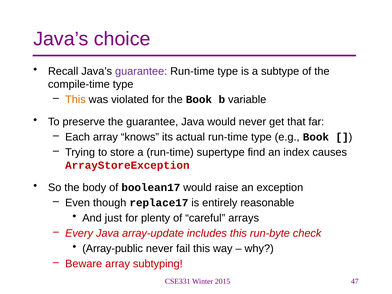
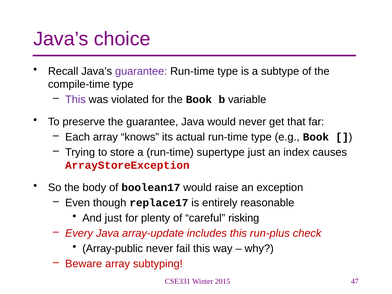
This at (75, 100) colour: orange -> purple
supertype find: find -> just
arrays: arrays -> risking
run-byte: run-byte -> run-plus
